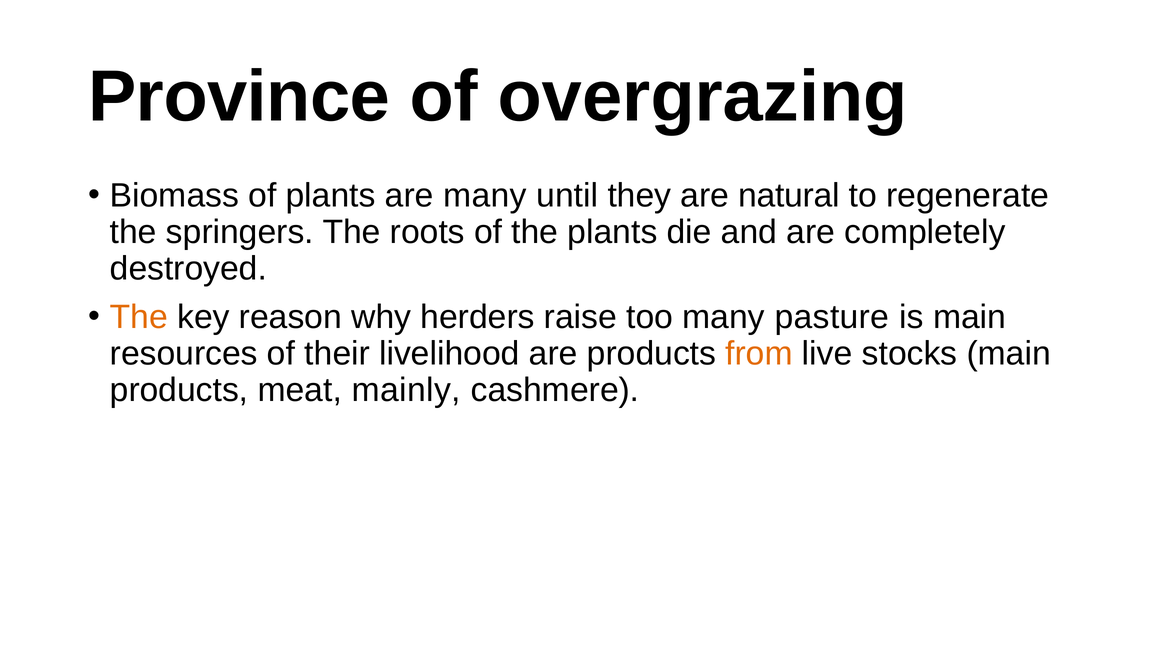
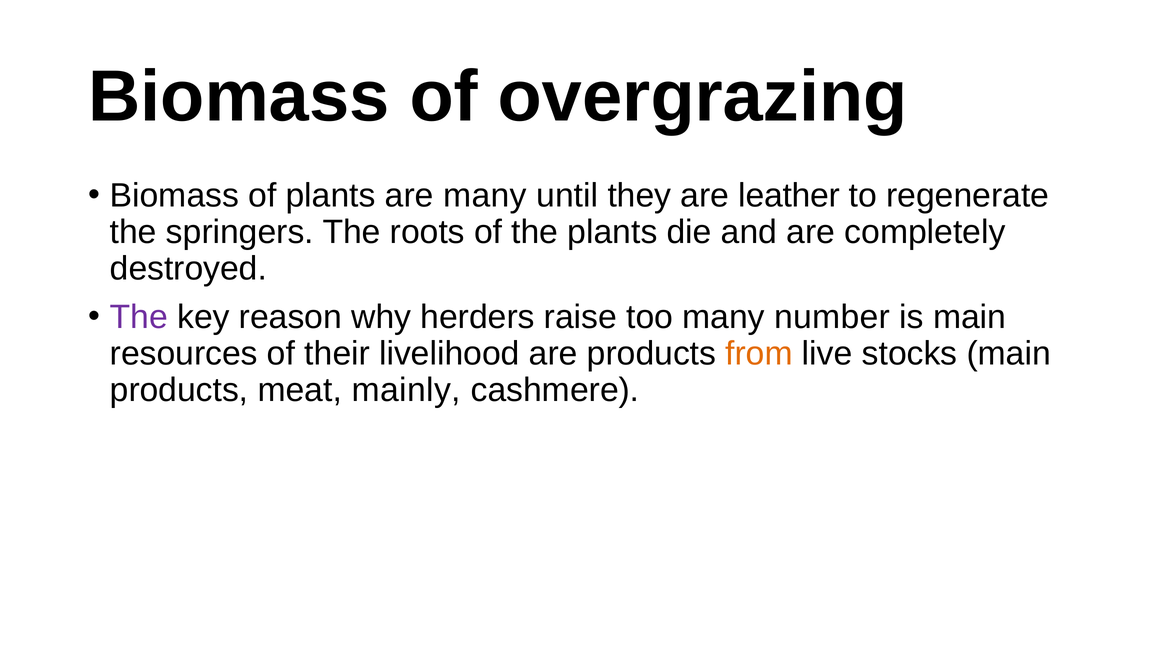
Province at (239, 97): Province -> Biomass
natural: natural -> leather
The at (139, 317) colour: orange -> purple
pasture: pasture -> number
